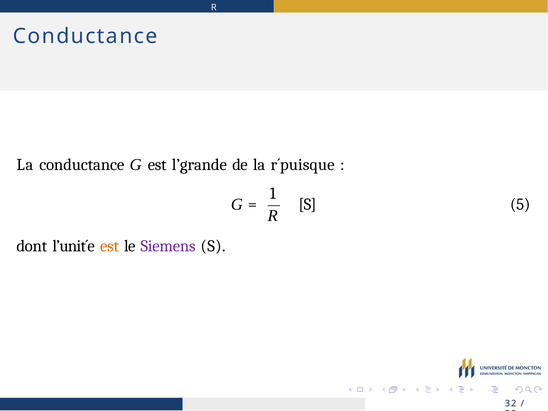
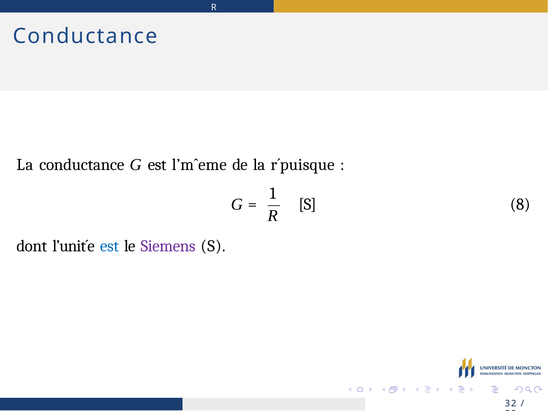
l’grande: l’grande -> l’mˆeme
5: 5 -> 8
est at (109, 246) colour: orange -> blue
